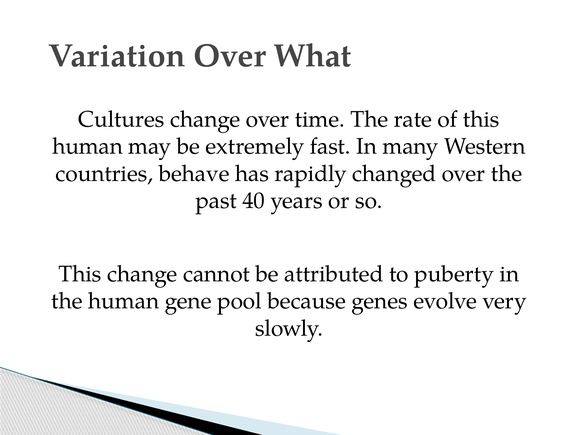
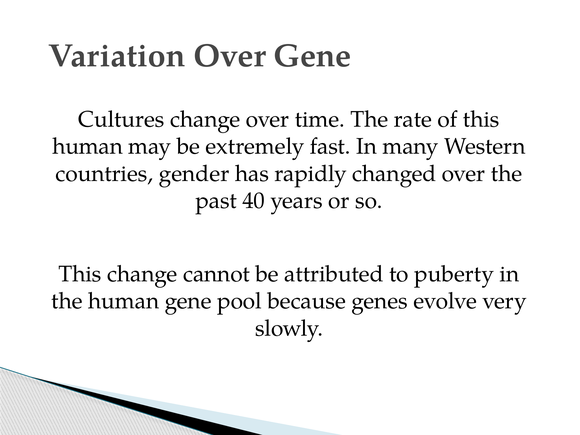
Over What: What -> Gene
behave: behave -> gender
